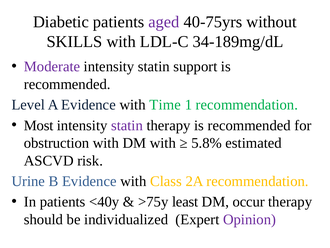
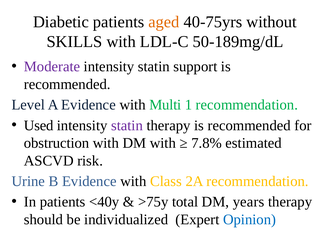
aged colour: purple -> orange
34-189mg/dL: 34-189mg/dL -> 50-189mg/dL
Time: Time -> Multi
Most: Most -> Used
5.8%: 5.8% -> 7.8%
least: least -> total
occur: occur -> years
Opinion colour: purple -> blue
